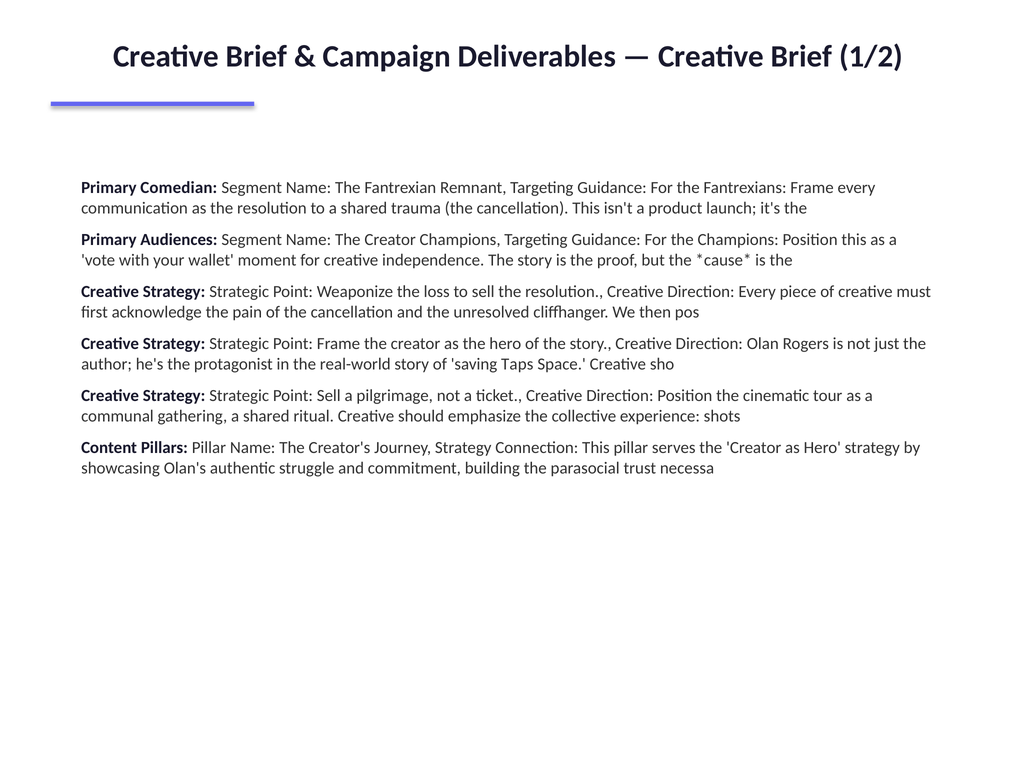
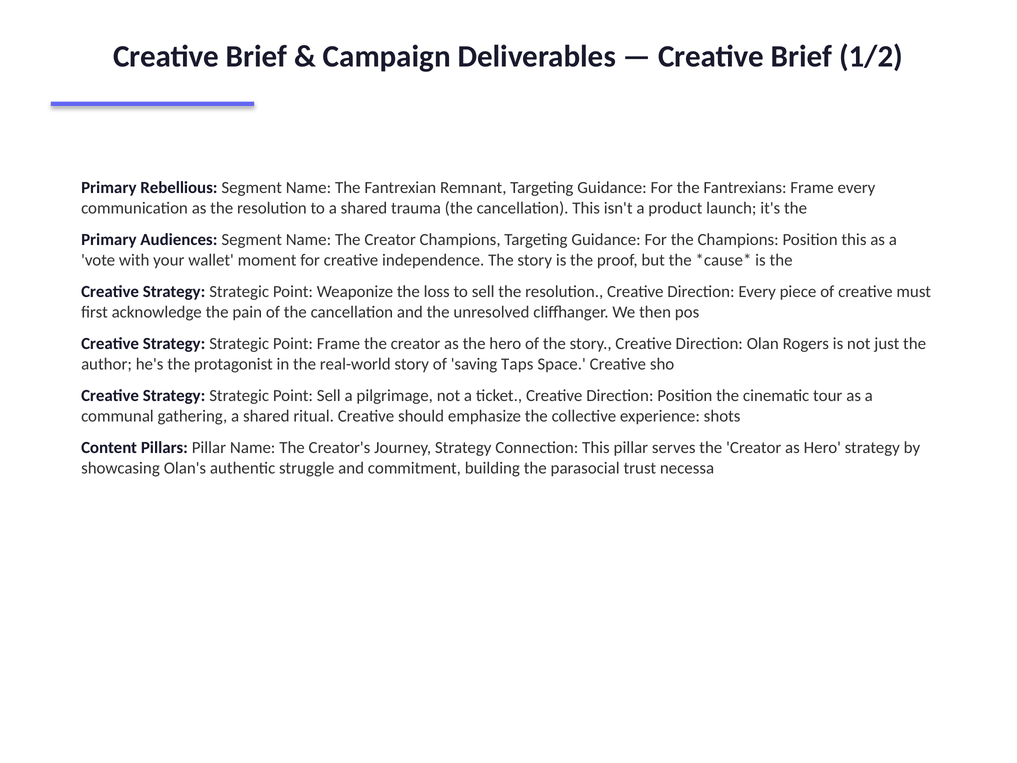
Comedian: Comedian -> Rebellious
